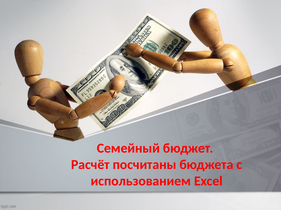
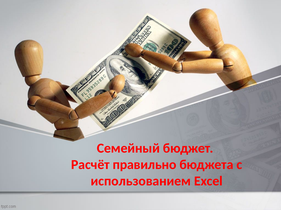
посчитаны: посчитаны -> правильно
